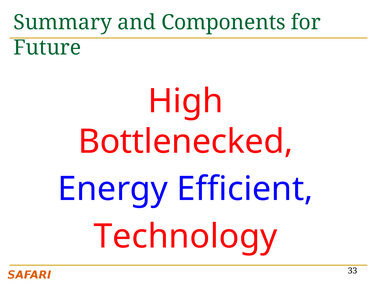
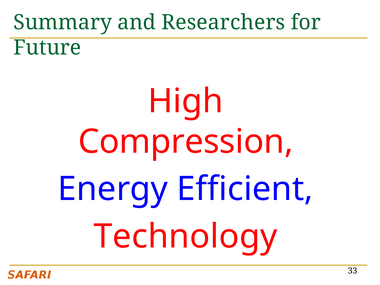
Components: Components -> Researchers
Bottlenecked: Bottlenecked -> Compression
